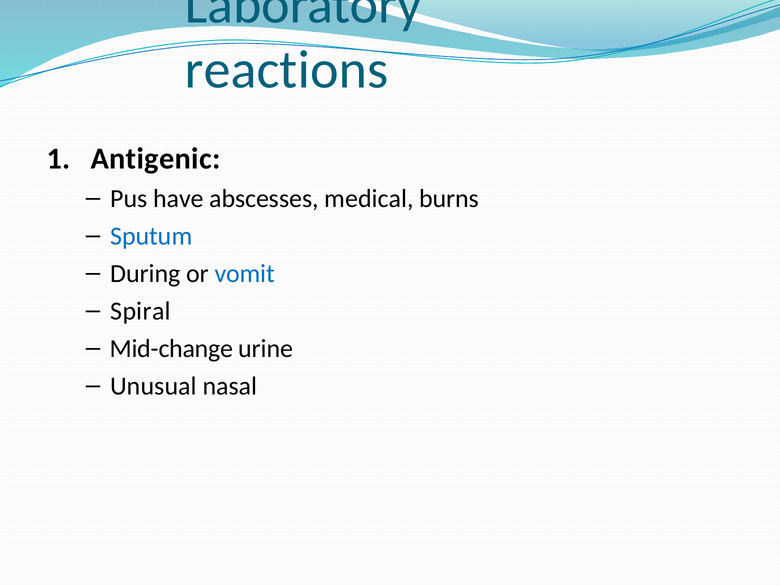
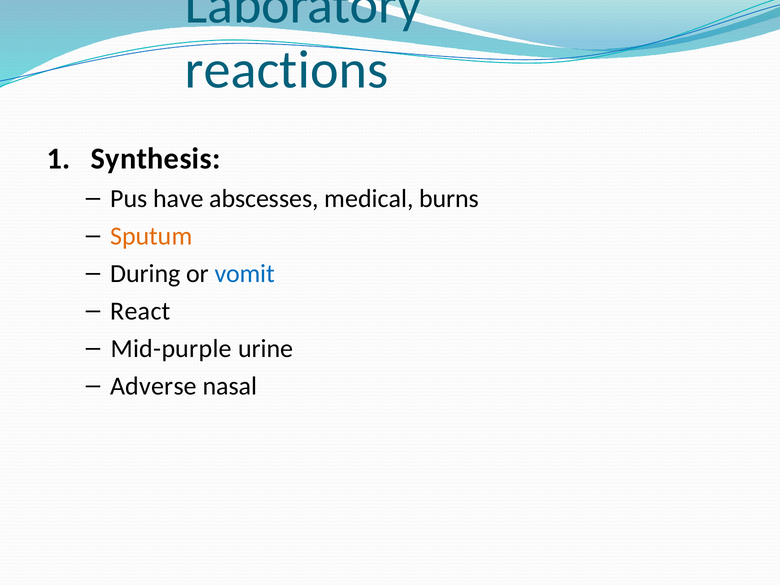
Antigenic: Antigenic -> Synthesis
Sputum colour: blue -> orange
Spiral: Spiral -> React
Mid-change: Mid-change -> Mid-purple
Unusual: Unusual -> Adverse
